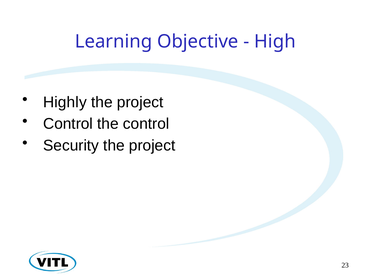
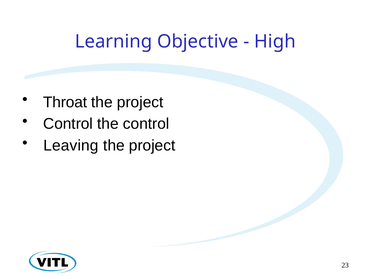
Highly: Highly -> Throat
Security: Security -> Leaving
